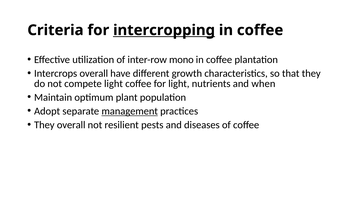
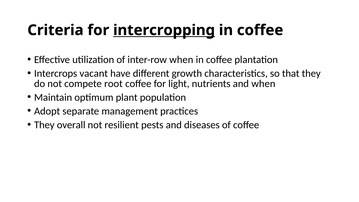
inter-row mono: mono -> when
Intercrops overall: overall -> vacant
compete light: light -> root
management underline: present -> none
